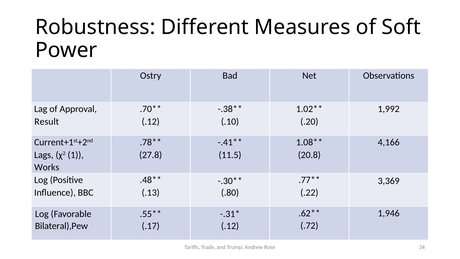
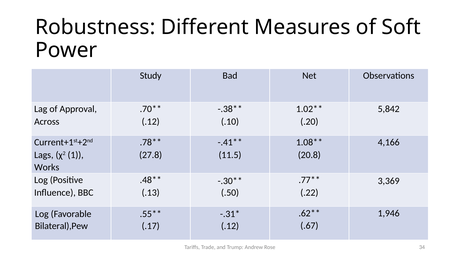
Ostry: Ostry -> Study
1,992: 1,992 -> 5,842
Result: Result -> Across
.80: .80 -> .50
.72: .72 -> .67
